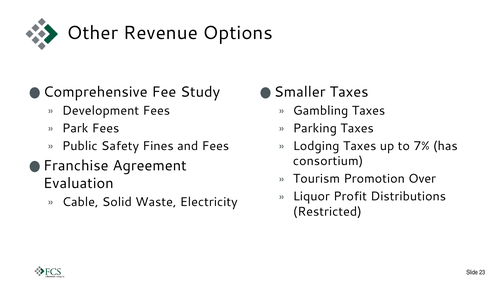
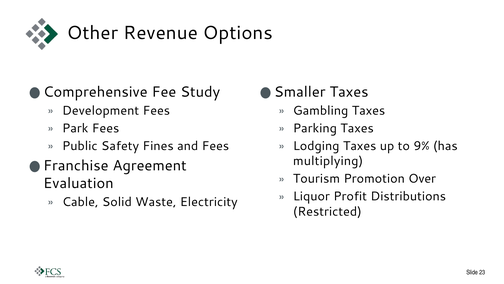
7%: 7% -> 9%
consortium: consortium -> multiplying
